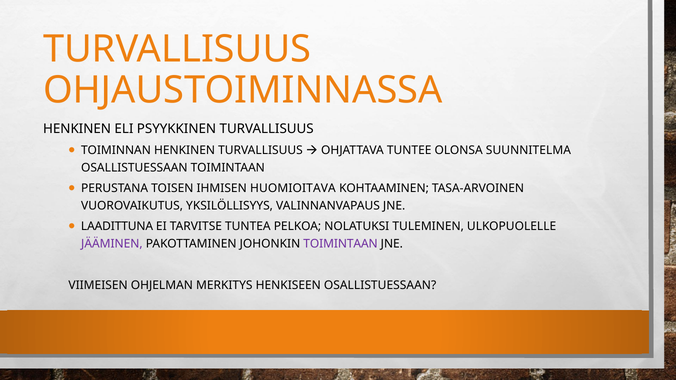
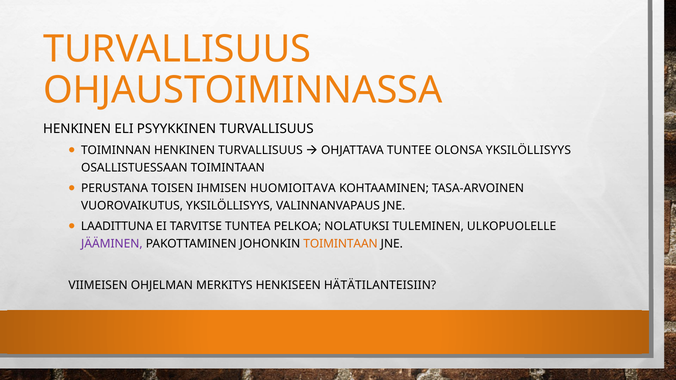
OLONSA SUUNNITELMA: SUUNNITELMA -> YKSILÖLLISYYS
TOIMINTAAN at (341, 244) colour: purple -> orange
HENKISEEN OSALLISTUESSAAN: OSALLISTUESSAAN -> HÄTÄTILANTEISIIN
